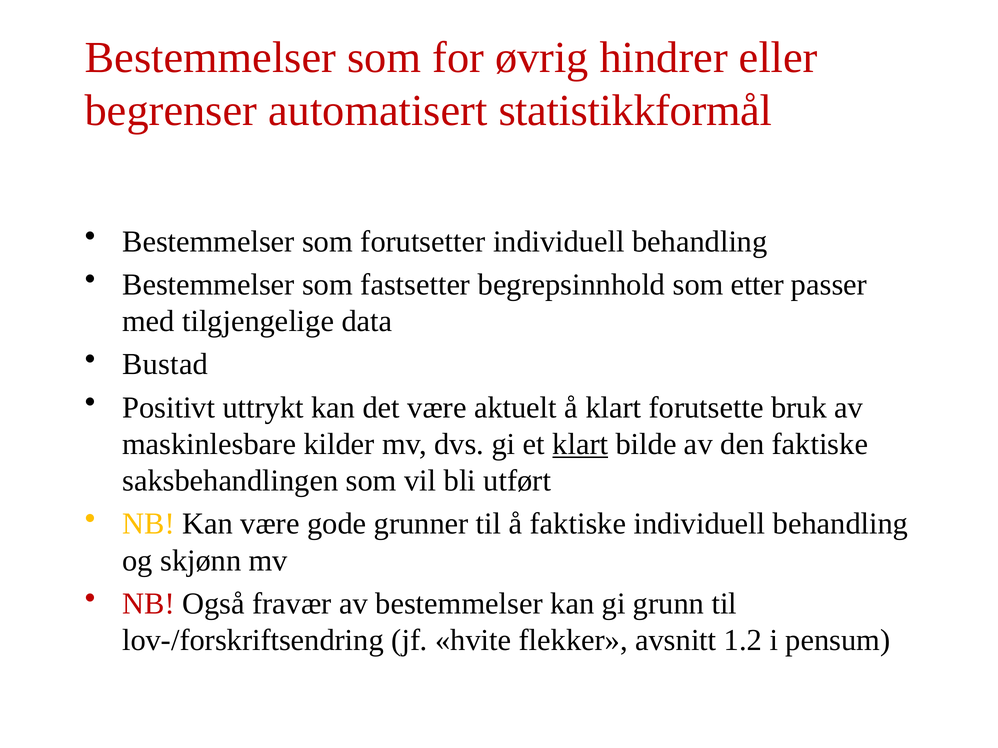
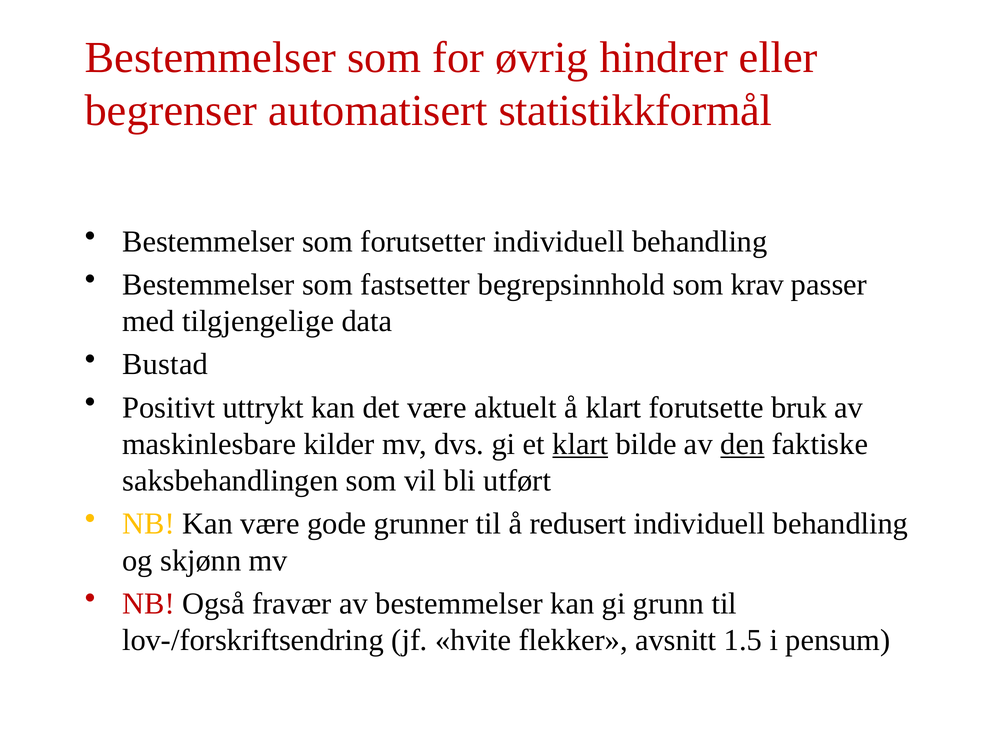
etter: etter -> krav
den underline: none -> present
å faktiske: faktiske -> redusert
1.2: 1.2 -> 1.5
